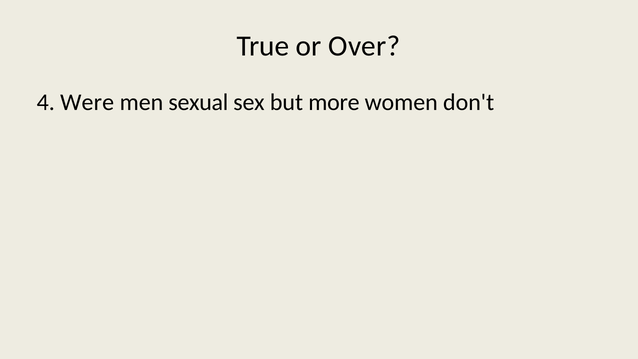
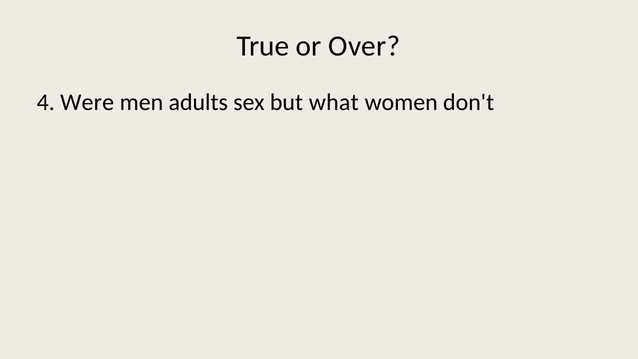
sexual: sexual -> adults
more: more -> what
